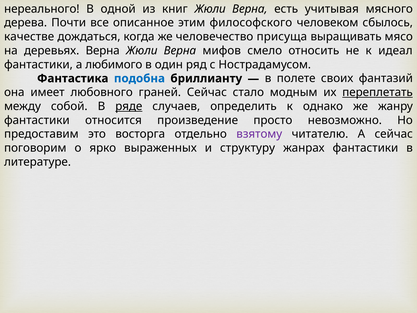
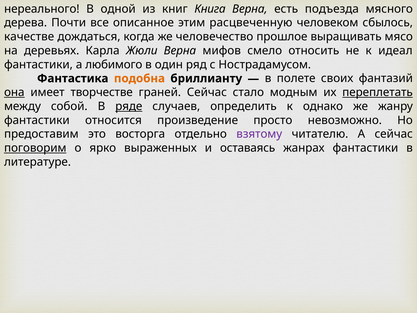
книг Жюли: Жюли -> Книга
учитывая: учитывая -> подъезда
философского: философского -> расцвеченную
присуща: присуща -> прошлое
деревьях Верна: Верна -> Карла
подобна colour: blue -> orange
она underline: none -> present
любовного: любовного -> творчестве
поговорим underline: none -> present
структуру: структуру -> оставаясь
